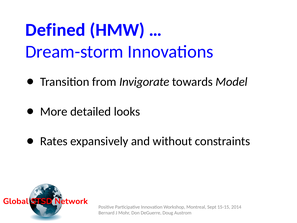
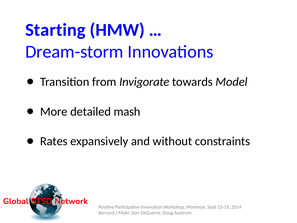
Defined: Defined -> Starting
looks: looks -> mash
